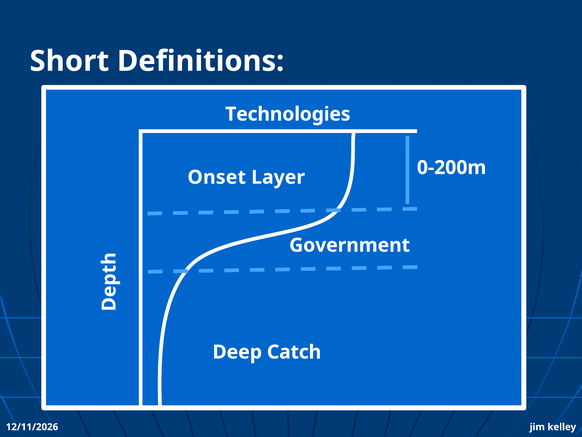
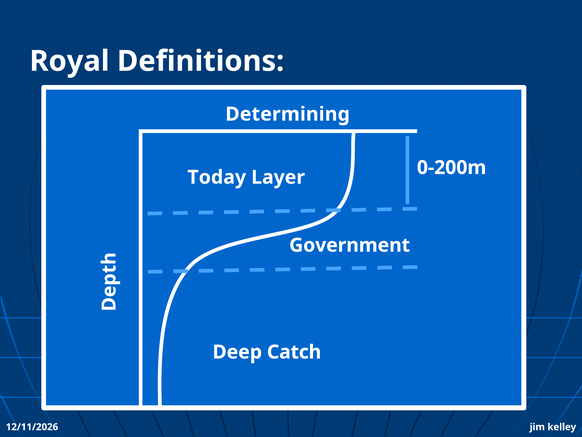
Short: Short -> Royal
Technologies: Technologies -> Determining
Onset: Onset -> Today
